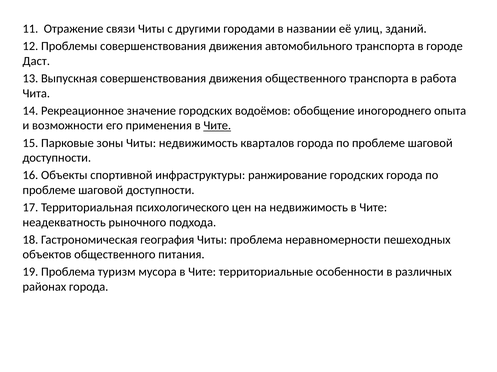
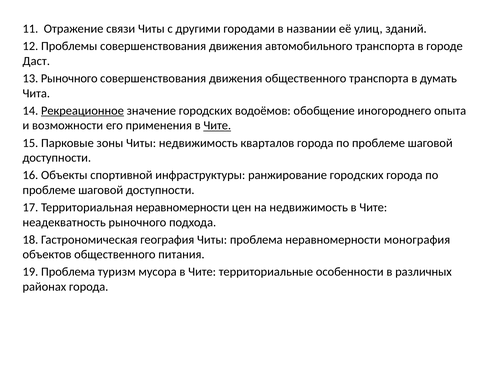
13 Выпускная: Выпускная -> Рыночного
работа: работа -> думать
Рекреационное underline: none -> present
Территориальная психологического: психологического -> неравномерности
пешеходных: пешеходных -> монография
